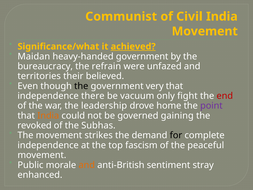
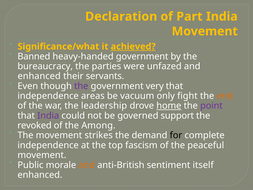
Communist: Communist -> Declaration
Civil: Civil -> Part
Maidan: Maidan -> Banned
refrain: refrain -> parties
territories at (39, 76): territories -> enhanced
believed: believed -> servants
the at (81, 86) colour: black -> purple
there: there -> areas
end colour: red -> orange
home underline: none -> present
India at (48, 115) colour: orange -> purple
gaining: gaining -> support
Subhas: Subhas -> Among
stray: stray -> itself
